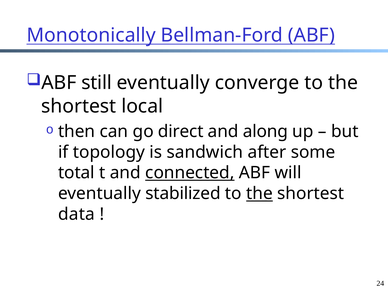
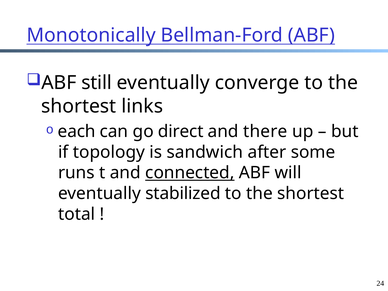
local: local -> links
then: then -> each
along: along -> there
total: total -> runs
the at (259, 194) underline: present -> none
data: data -> total
